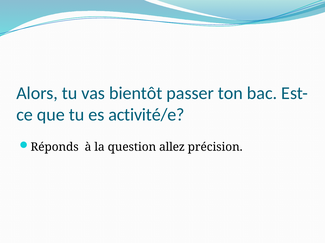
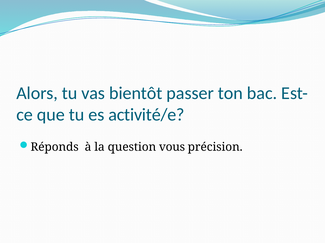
allez: allez -> vous
